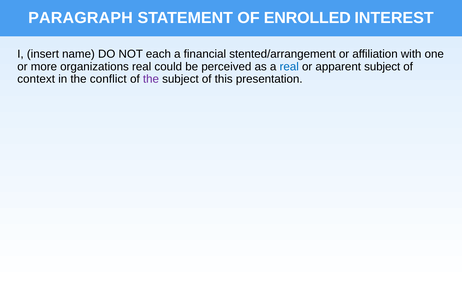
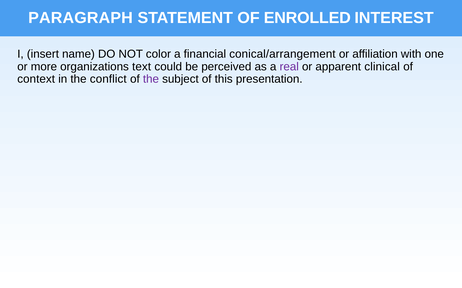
each: each -> color
stented/arrangement: stented/arrangement -> conical/arrangement
organizations real: real -> text
real at (289, 67) colour: blue -> purple
apparent subject: subject -> clinical
